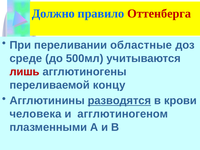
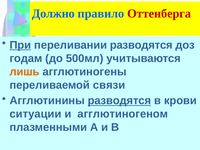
При underline: none -> present
переливании областные: областные -> разводятся
среде: среде -> годам
лишь colour: red -> orange
концу: концу -> связи
человека: человека -> ситуации
